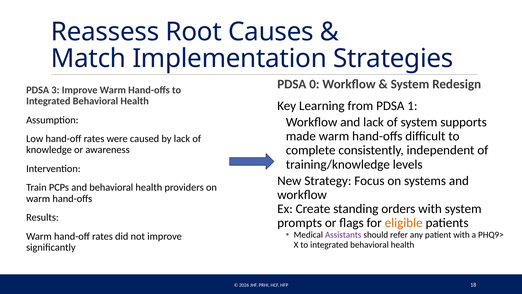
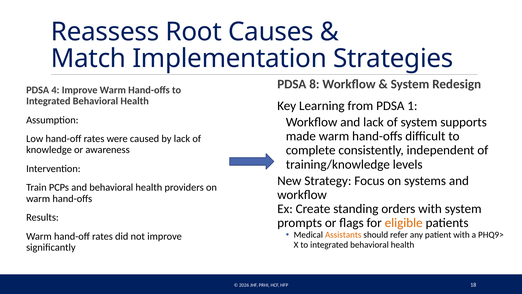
0: 0 -> 8
3: 3 -> 4
Assistants colour: purple -> orange
